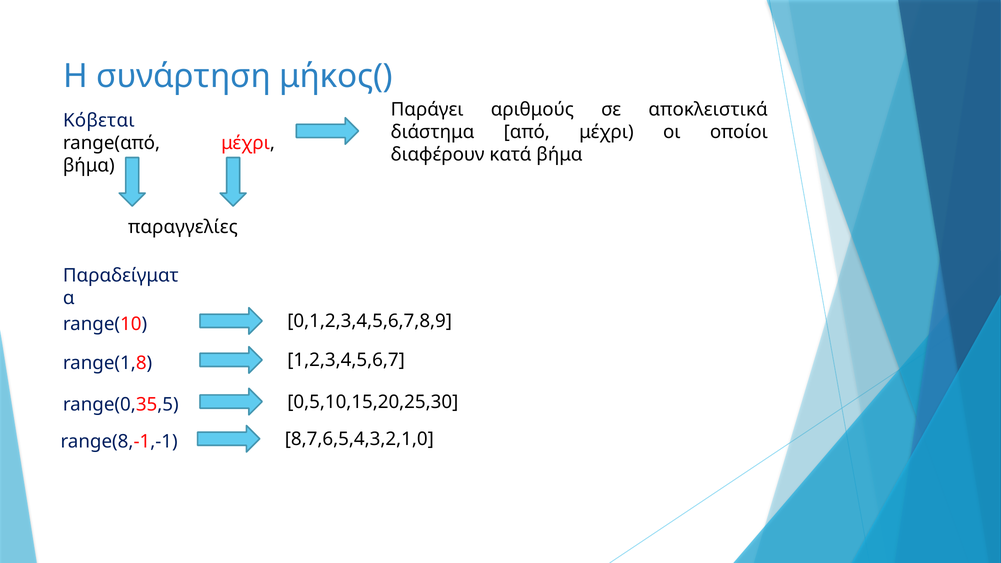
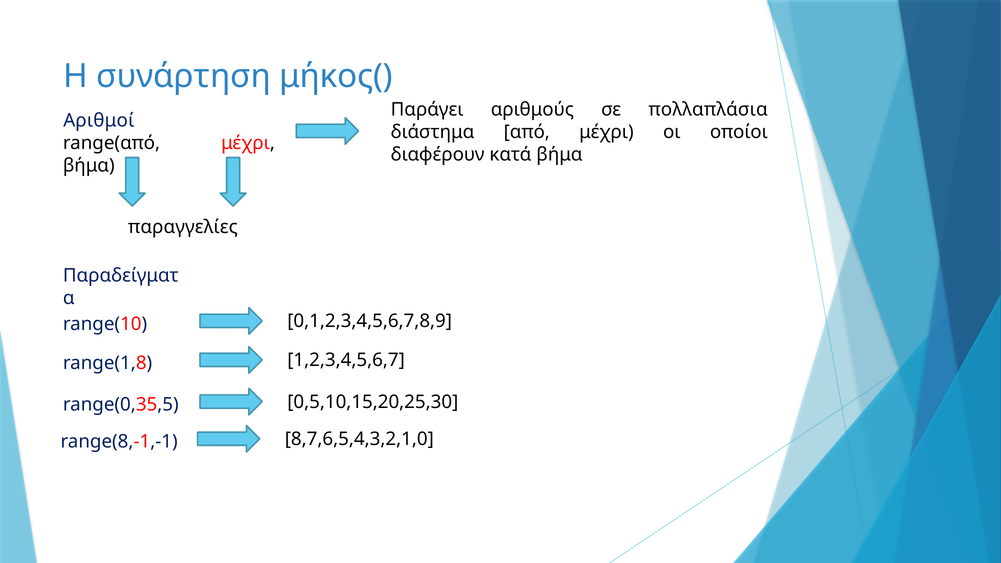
αποκλειστικά: αποκλειστικά -> πολλαπλάσια
Κόβεται: Κόβεται -> Αριθμοί
